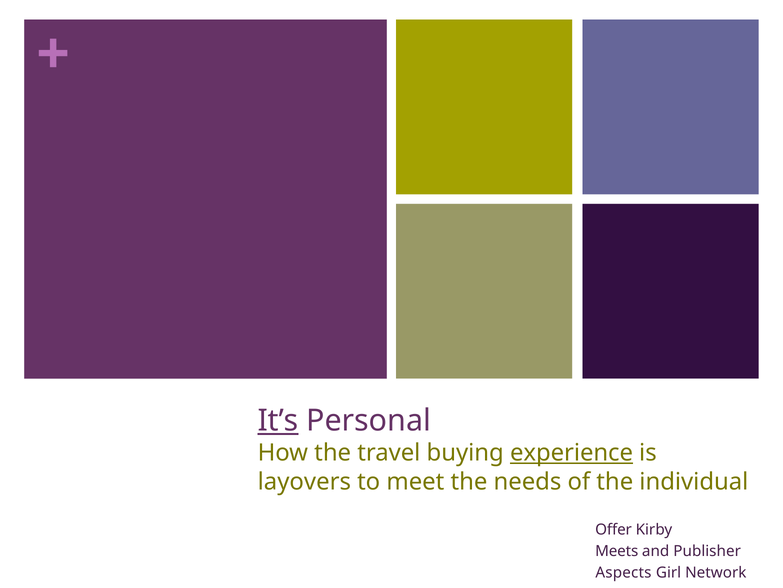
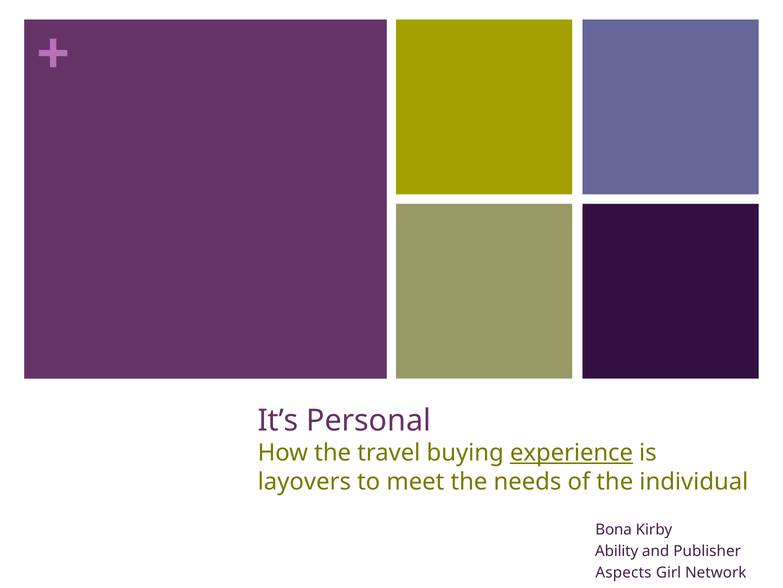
It’s underline: present -> none
Offer: Offer -> Bona
Meets: Meets -> Ability
